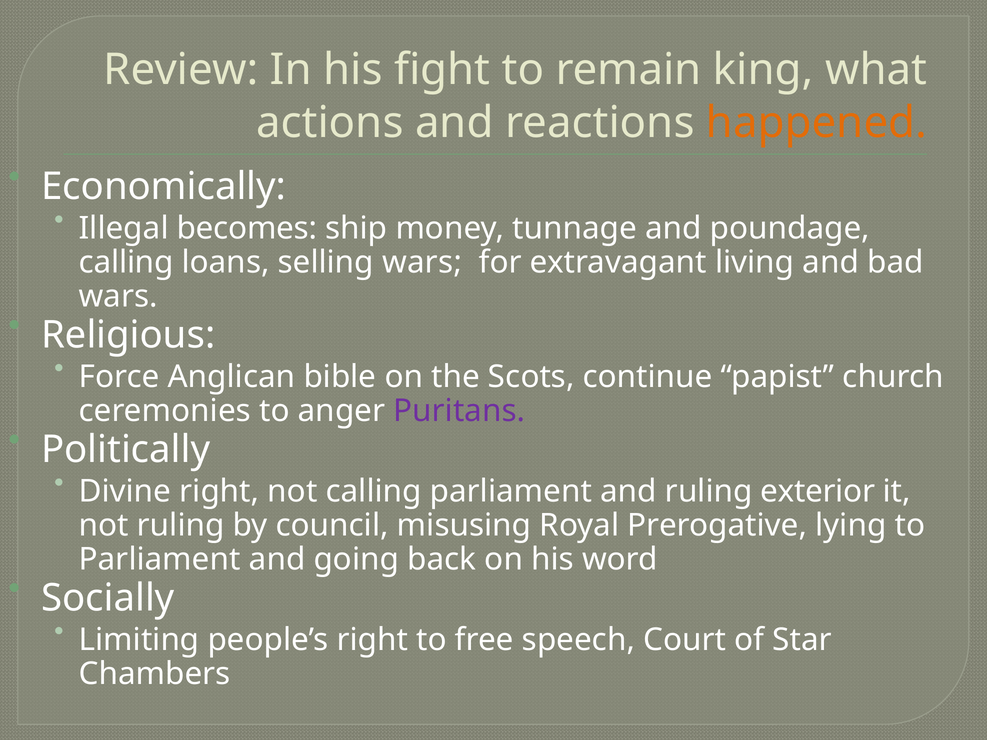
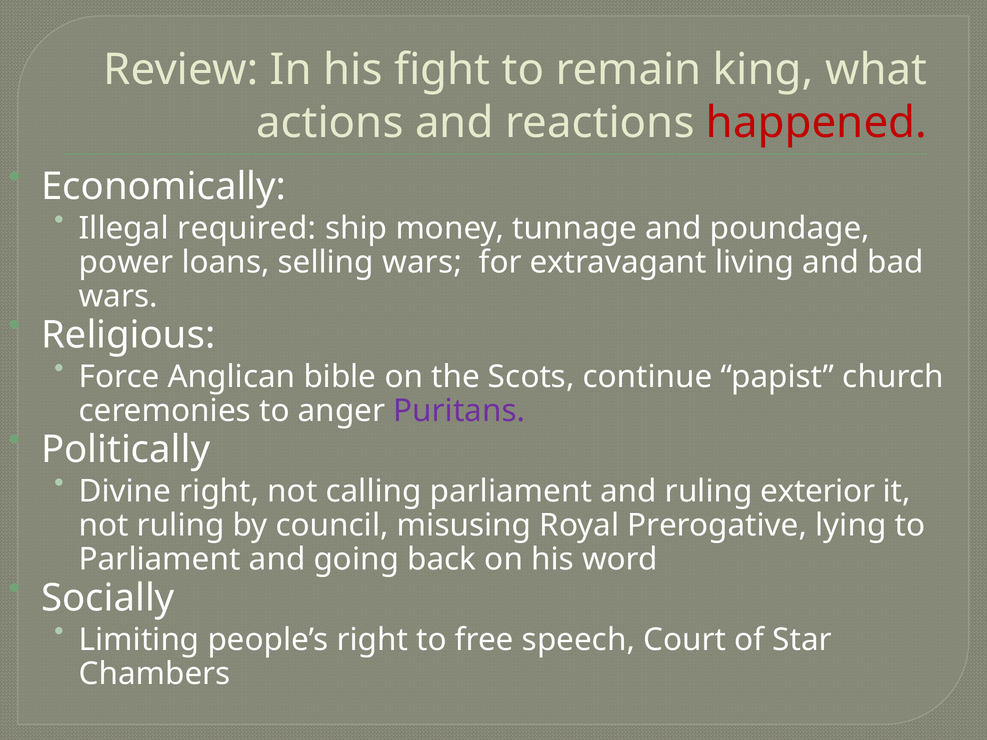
happened colour: orange -> red
becomes: becomes -> required
calling at (126, 263): calling -> power
